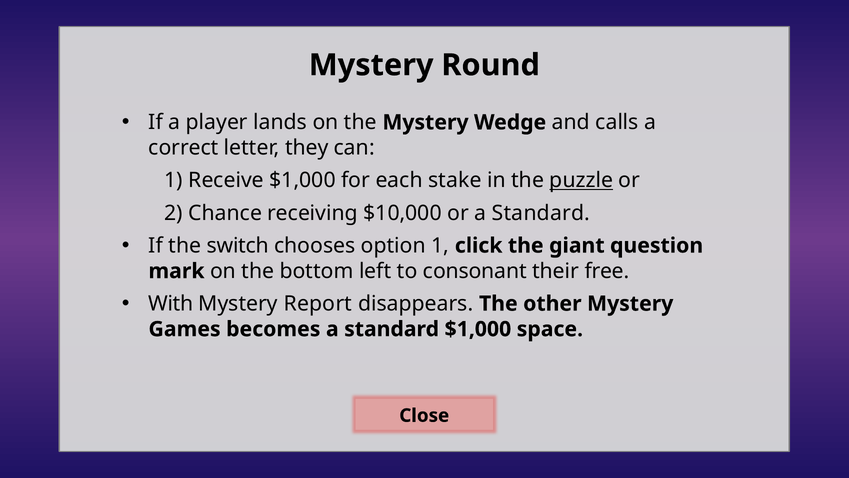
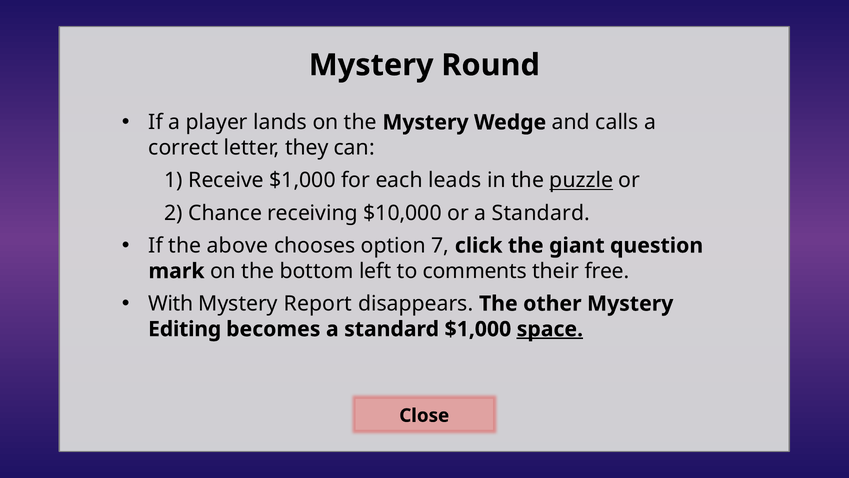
stake: stake -> leads
switch: switch -> above
option 1: 1 -> 7
consonant: consonant -> comments
Games: Games -> Editing
space underline: none -> present
